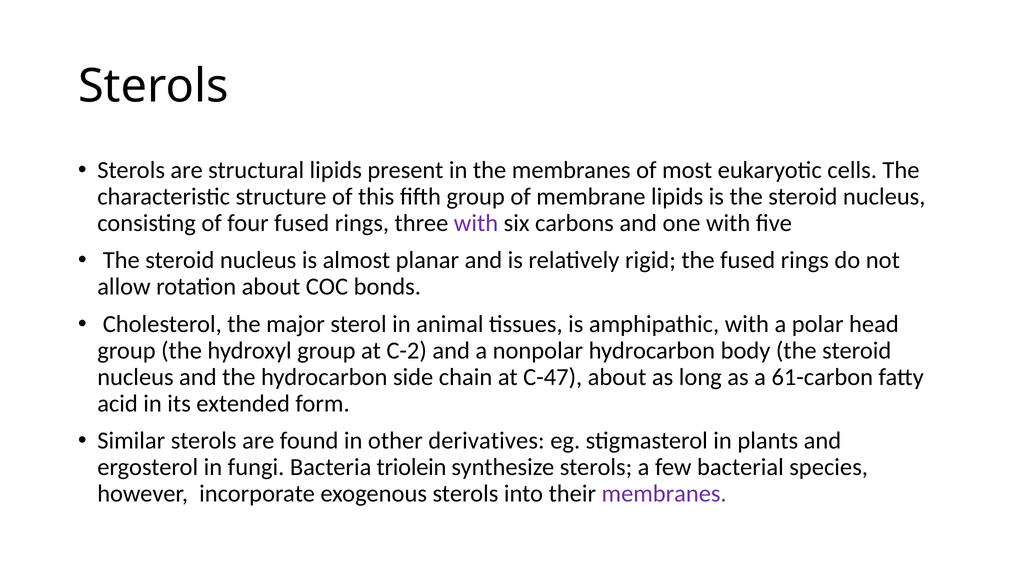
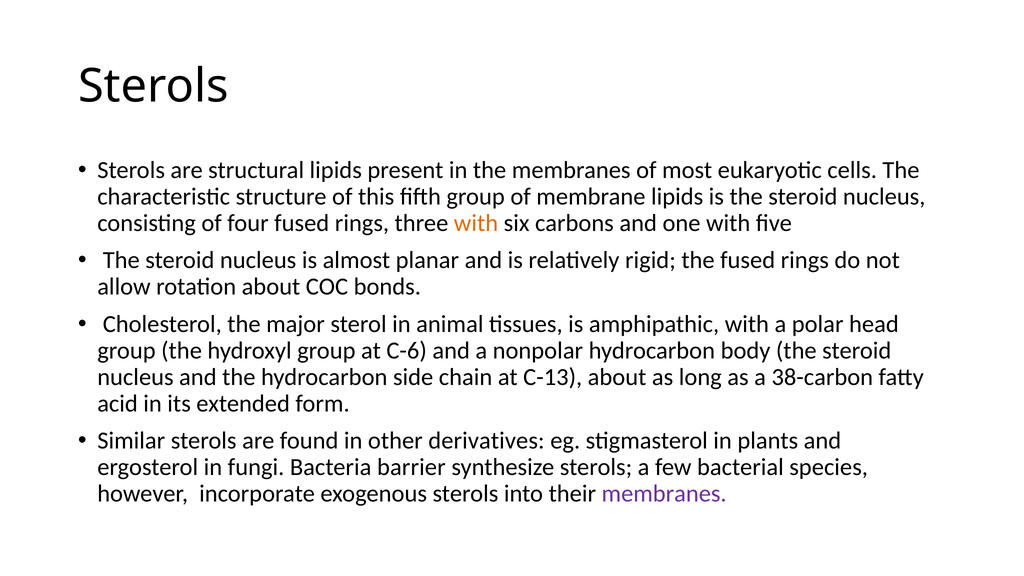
with at (476, 223) colour: purple -> orange
C-2: C-2 -> C-6
C-47: C-47 -> C-13
61-carbon: 61-carbon -> 38-carbon
triolein: triolein -> barrier
